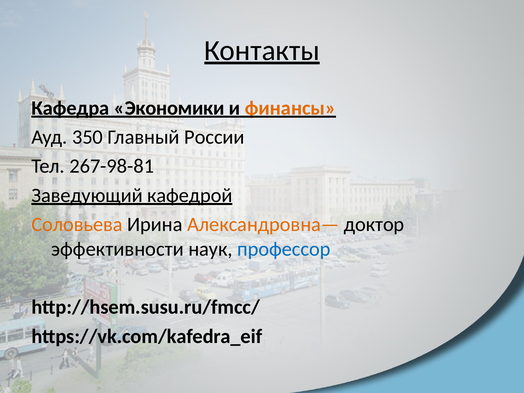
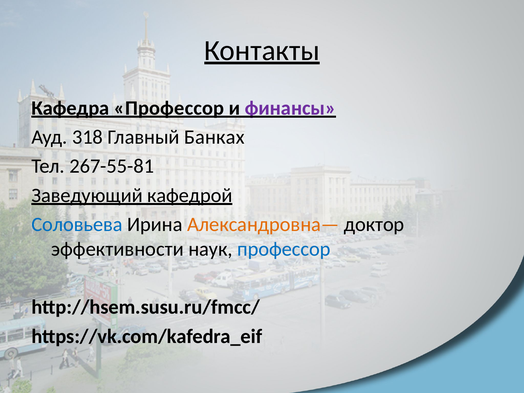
Кафедра Экономики: Экономики -> Профессор
финансы colour: orange -> purple
350: 350 -> 318
России: России -> Банках
267-98-81: 267-98-81 -> 267-55-81
Соловьева colour: orange -> blue
